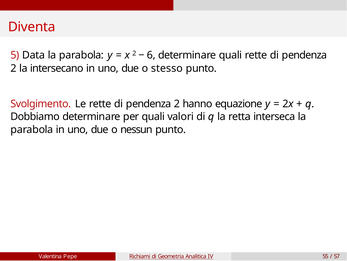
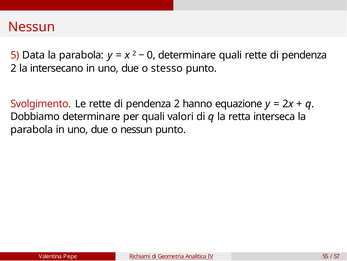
Diventa at (32, 27): Diventa -> Nessun
6: 6 -> 0
